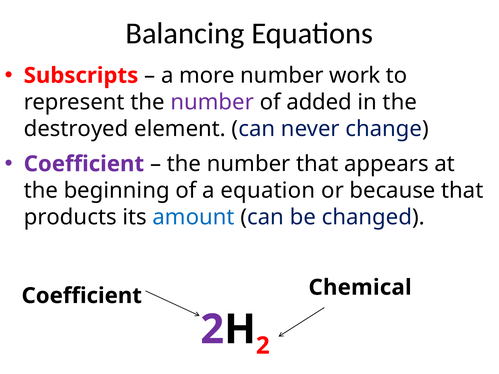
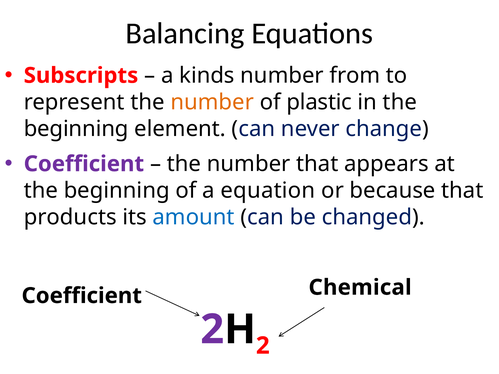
more: more -> kinds
work: work -> from
number at (212, 102) colour: purple -> orange
added: added -> plastic
destroyed at (76, 129): destroyed -> beginning
